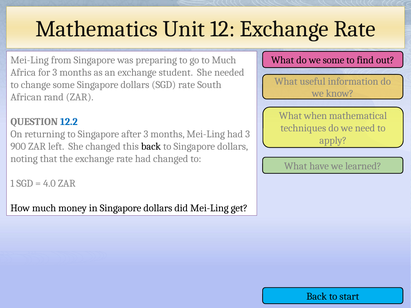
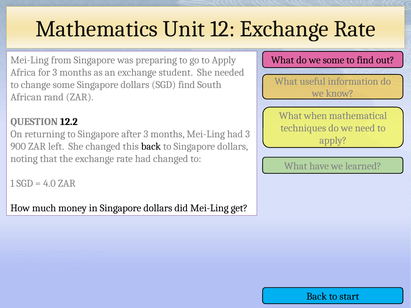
go to Much: Much -> Apply
SGD rate: rate -> find
12.2 colour: blue -> black
